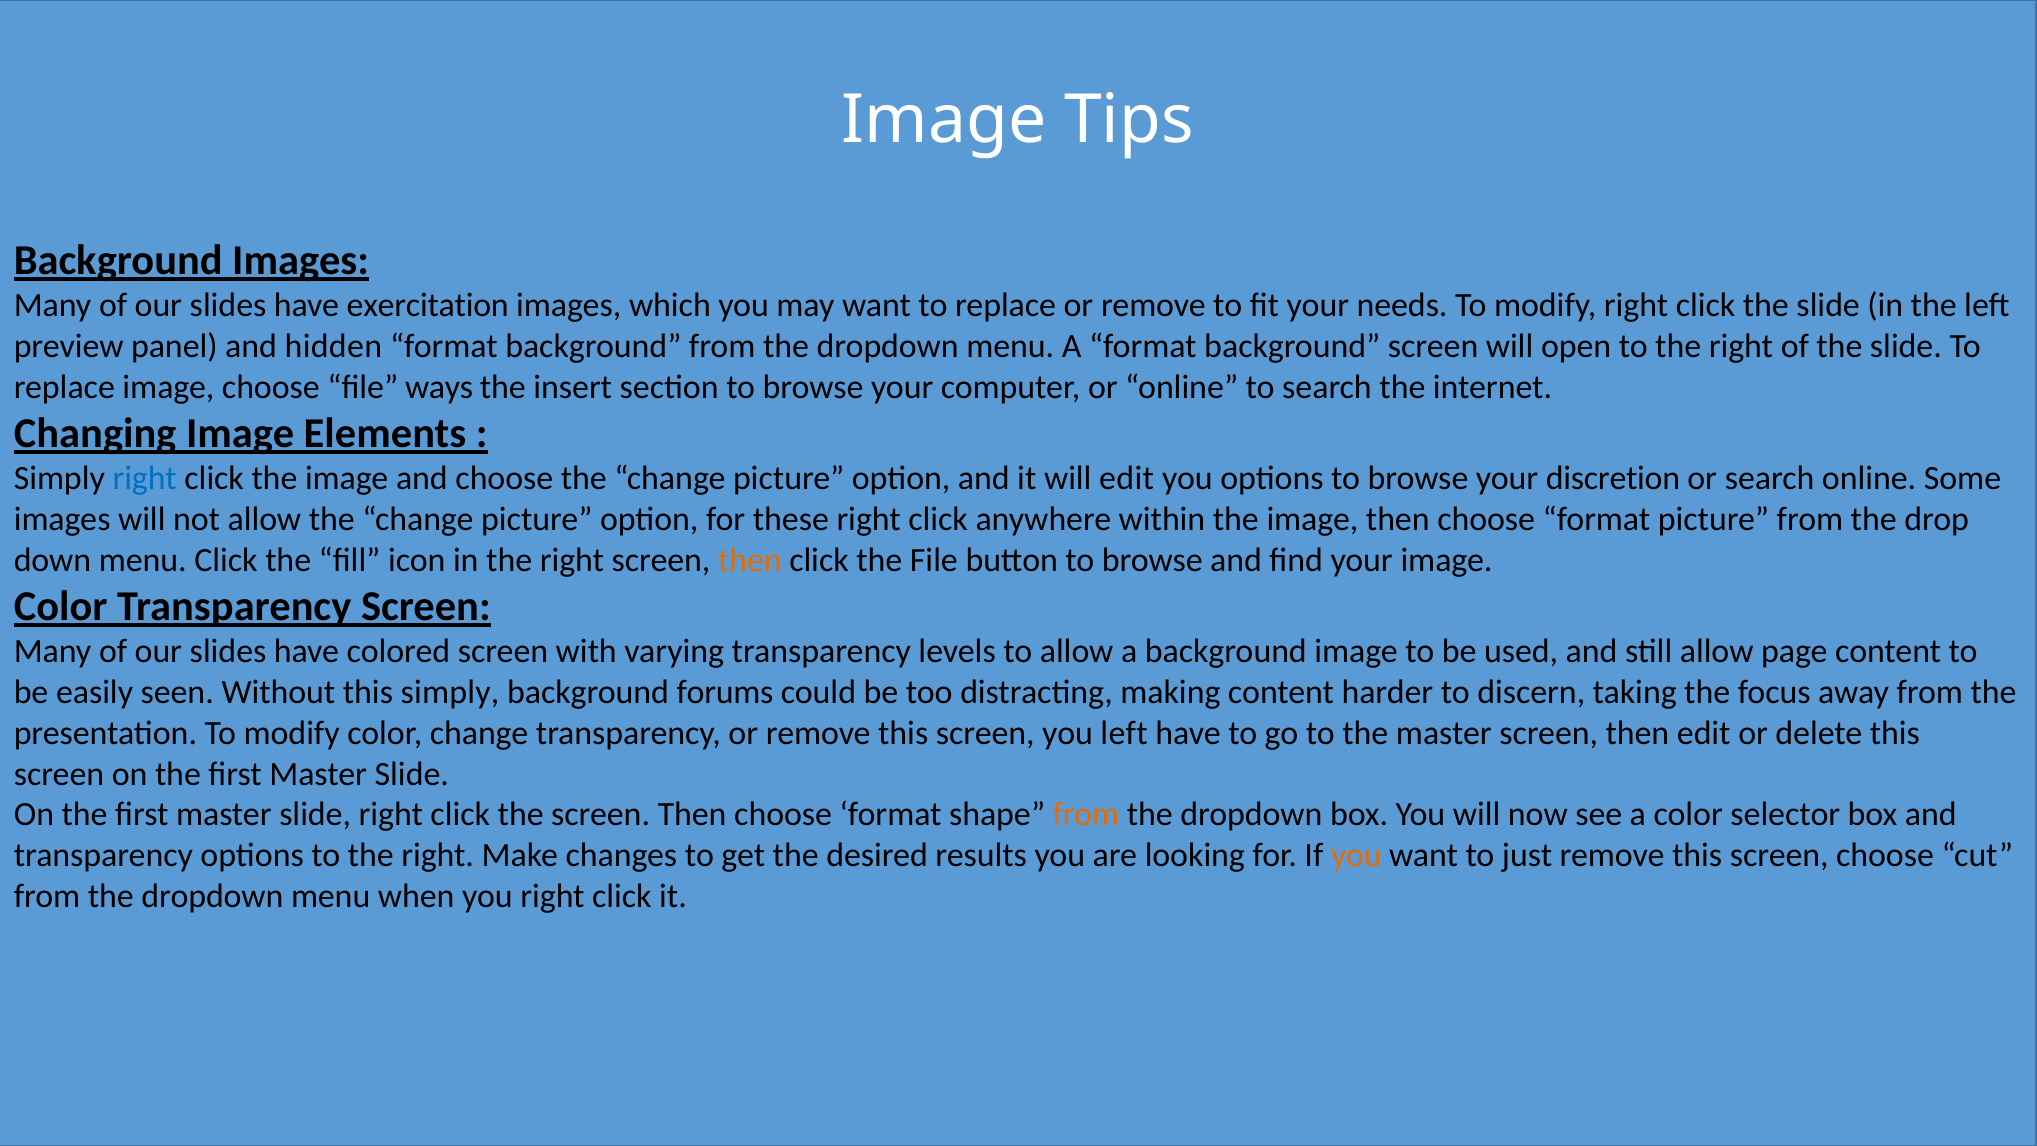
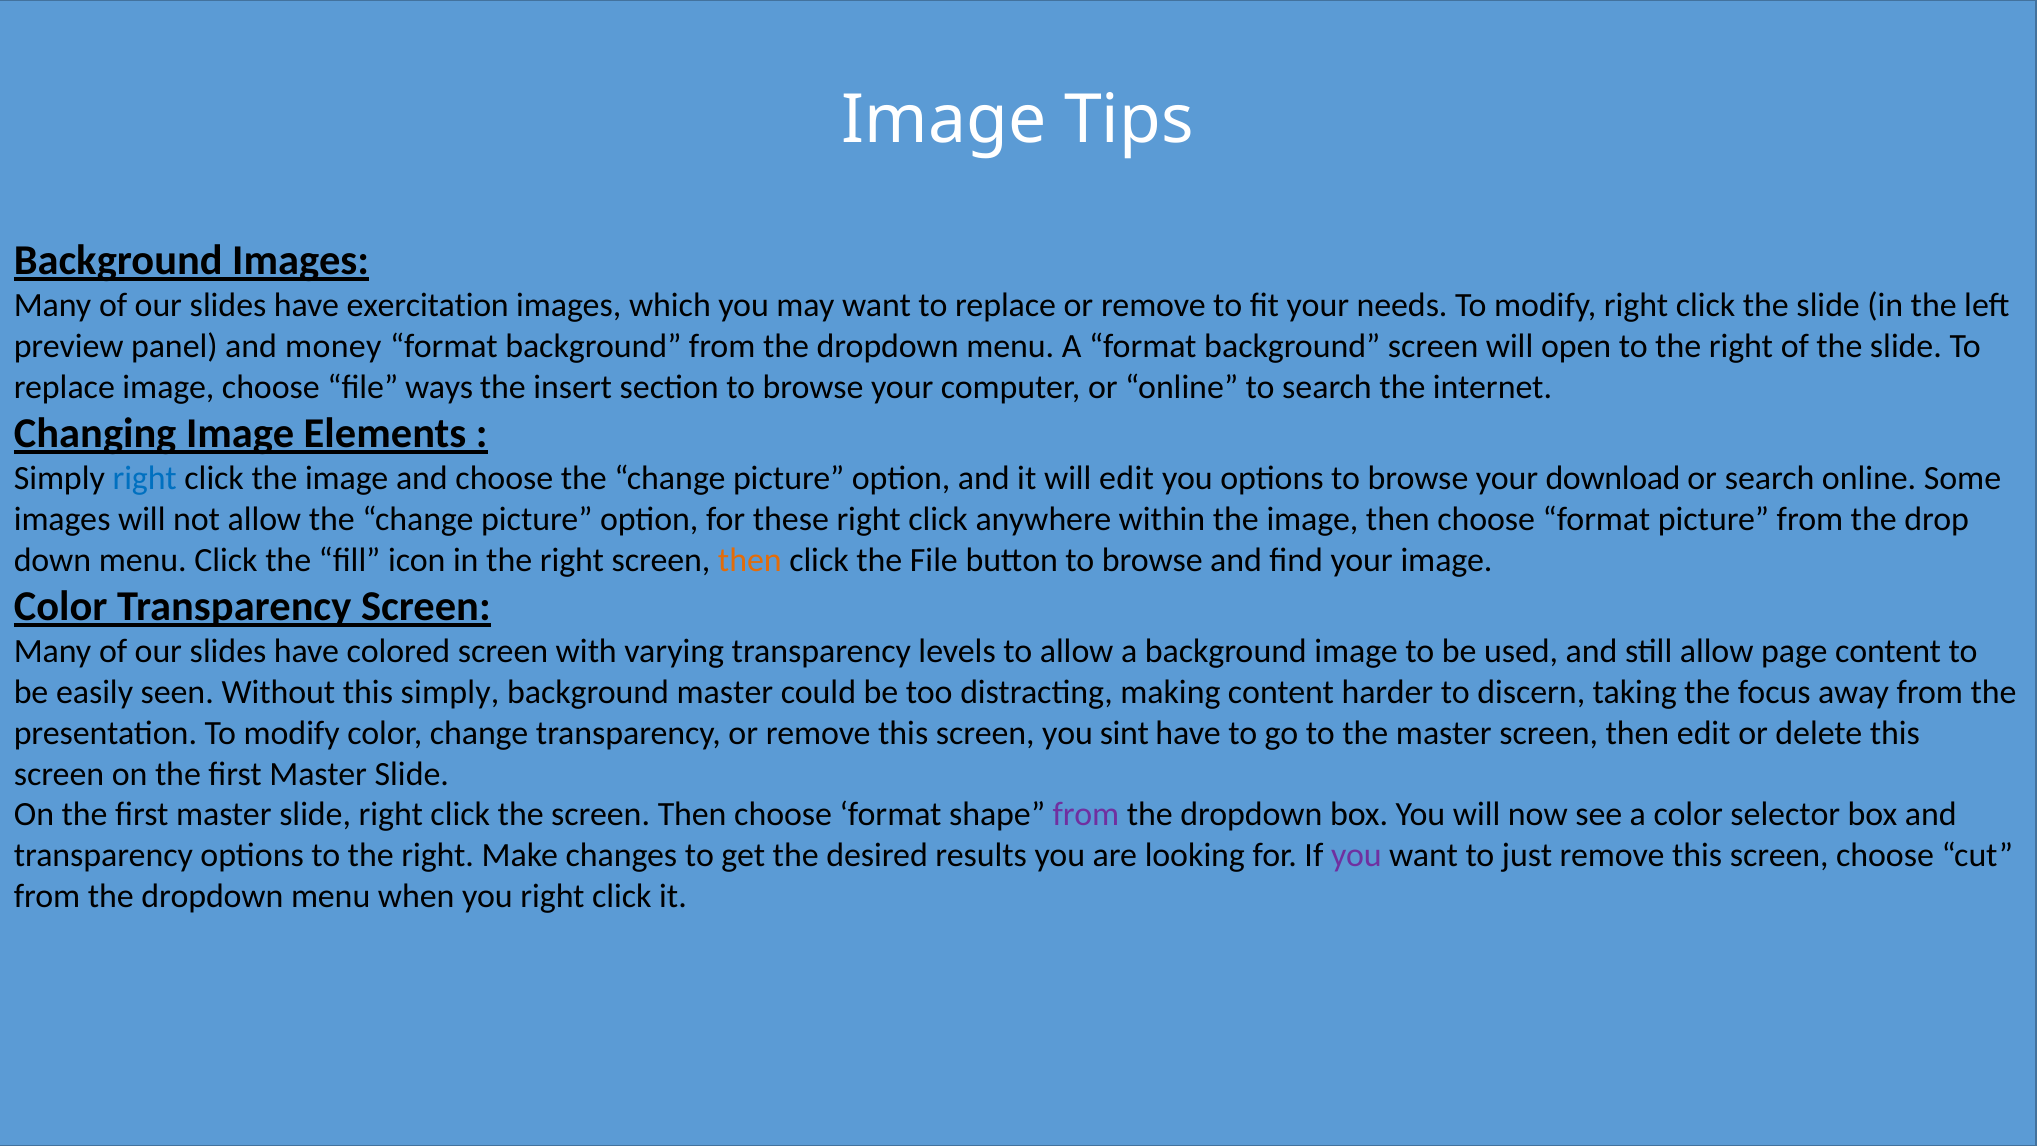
hidden: hidden -> money
discretion: discretion -> download
background forums: forums -> master
you left: left -> sint
from at (1086, 815) colour: orange -> purple
you at (1356, 855) colour: orange -> purple
